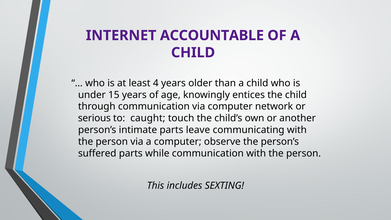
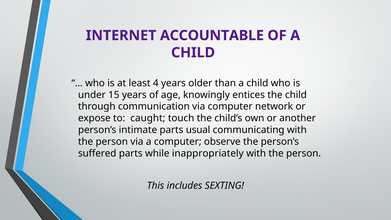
serious: serious -> expose
leave: leave -> usual
while communication: communication -> inappropriately
